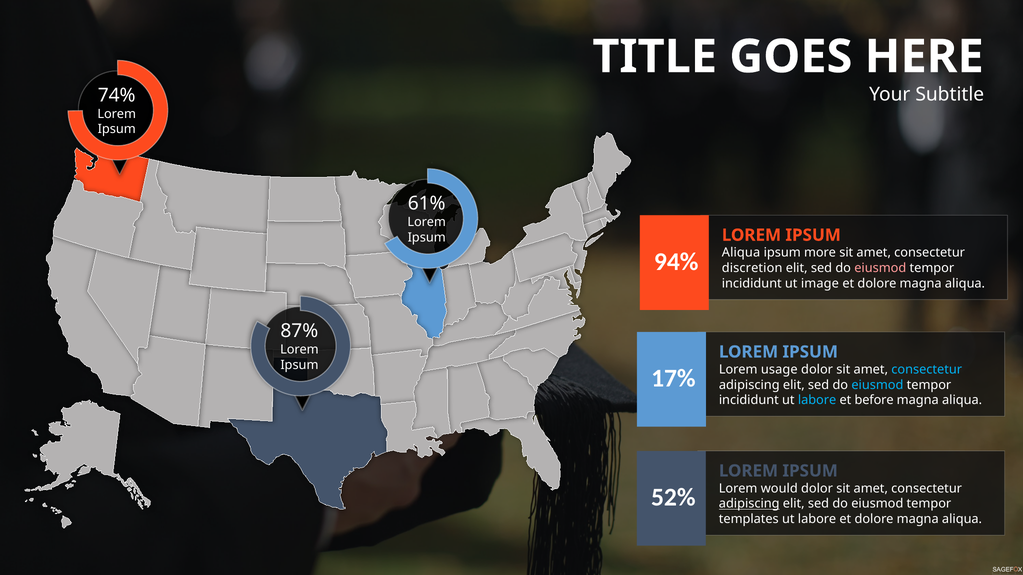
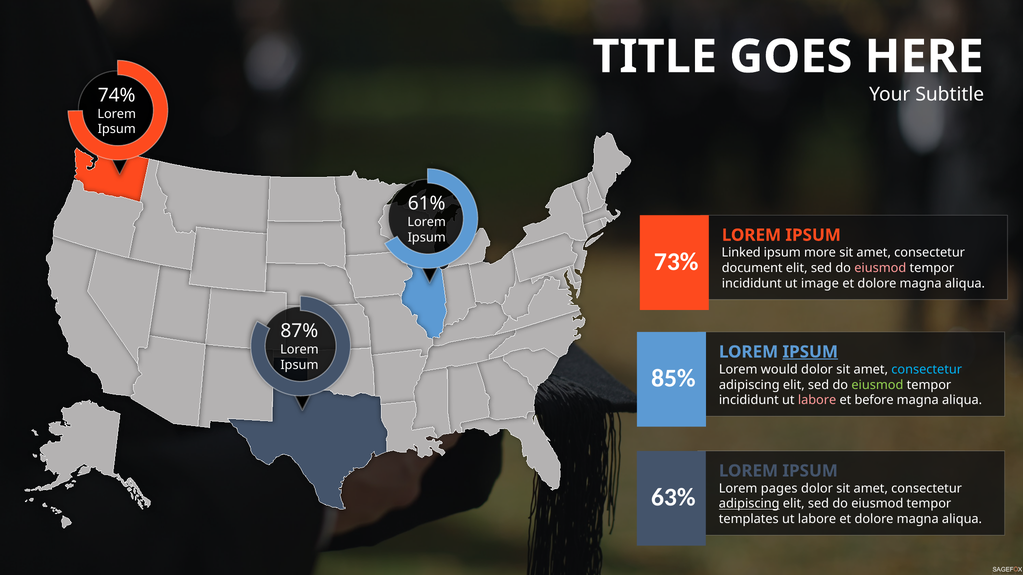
Aliqua at (741, 253): Aliqua -> Linked
94%: 94% -> 73%
discretion: discretion -> document
IPSUM at (810, 352) underline: none -> present
usage: usage -> would
17%: 17% -> 85%
eiusmod at (877, 385) colour: light blue -> light green
labore at (817, 400) colour: light blue -> pink
would: would -> pages
52%: 52% -> 63%
